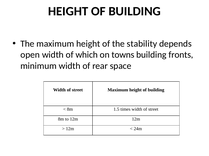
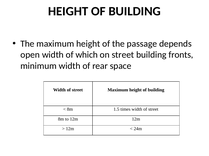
stability: stability -> passage
on towns: towns -> street
